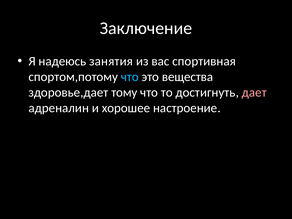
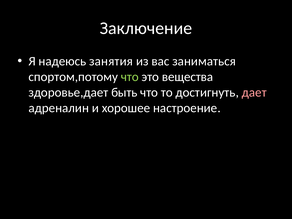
спортивная: спортивная -> заниматься
что at (130, 77) colour: light blue -> light green
тому: тому -> быть
